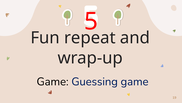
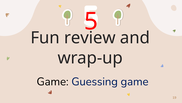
repeat: repeat -> review
